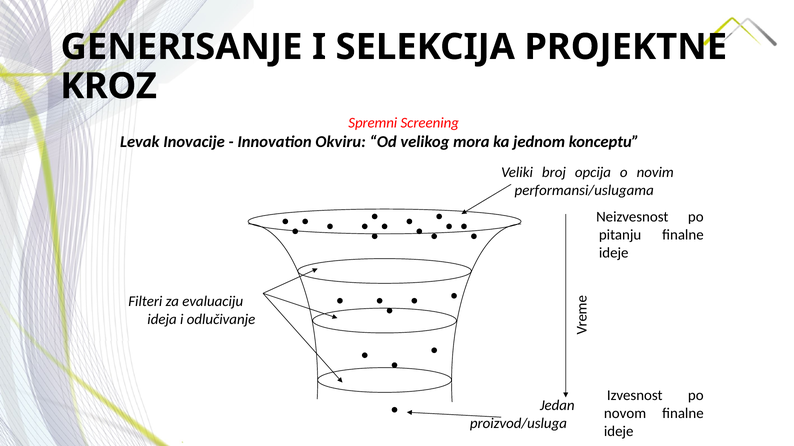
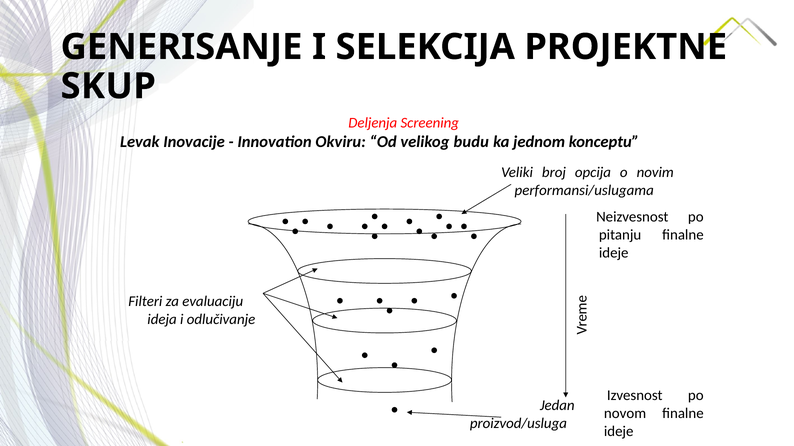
KROZ: KROZ -> SKUP
Spremni: Spremni -> Deljenja
mora: mora -> budu
